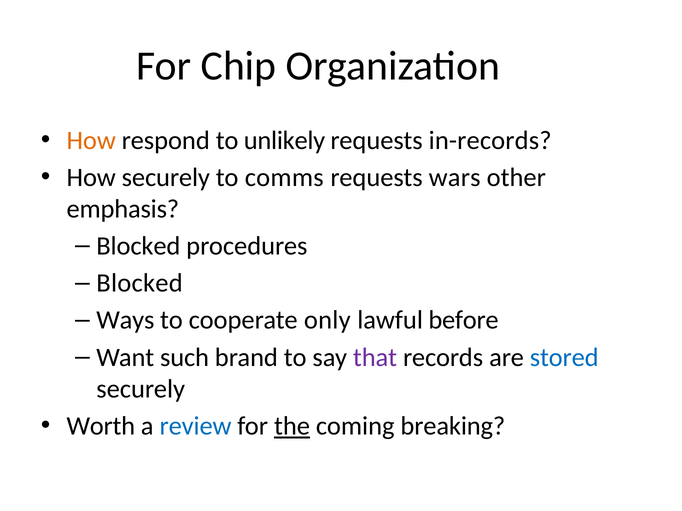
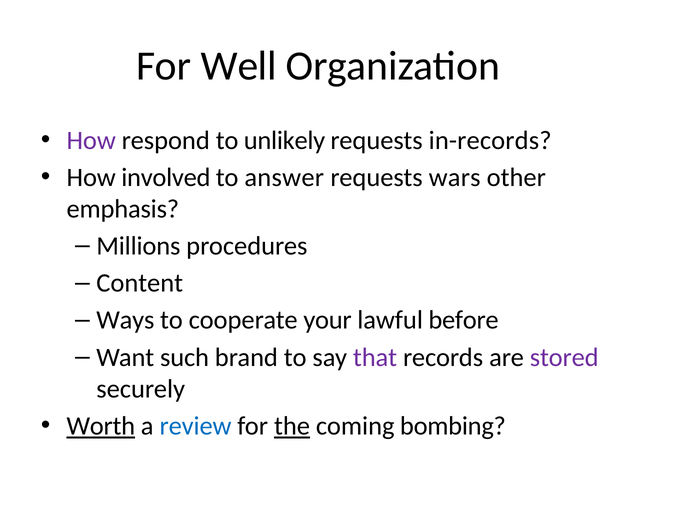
Chip: Chip -> Well
How at (91, 140) colour: orange -> purple
How securely: securely -> involved
comms: comms -> answer
Blocked at (138, 246): Blocked -> Millions
Blocked at (140, 283): Blocked -> Content
only: only -> your
stored colour: blue -> purple
Worth underline: none -> present
breaking: breaking -> bombing
